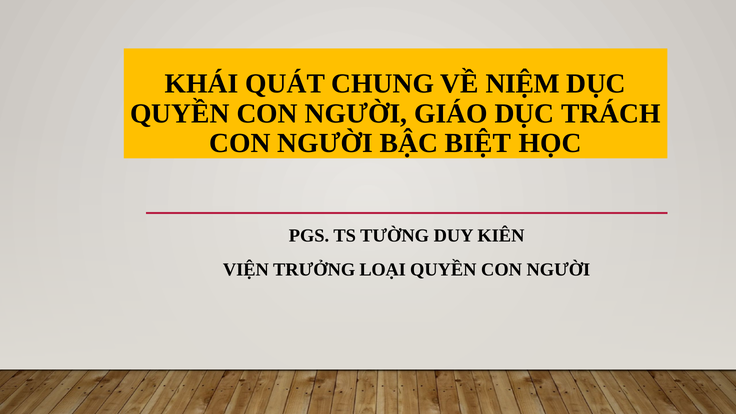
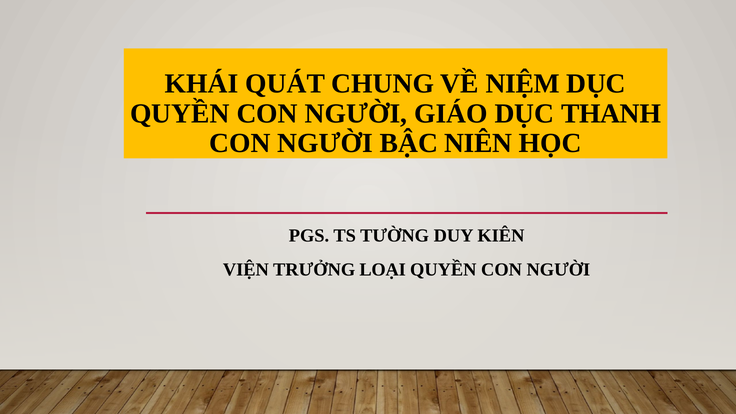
TRÁCH: TRÁCH -> THANH
BIỆT: BIỆT -> NIÊN
